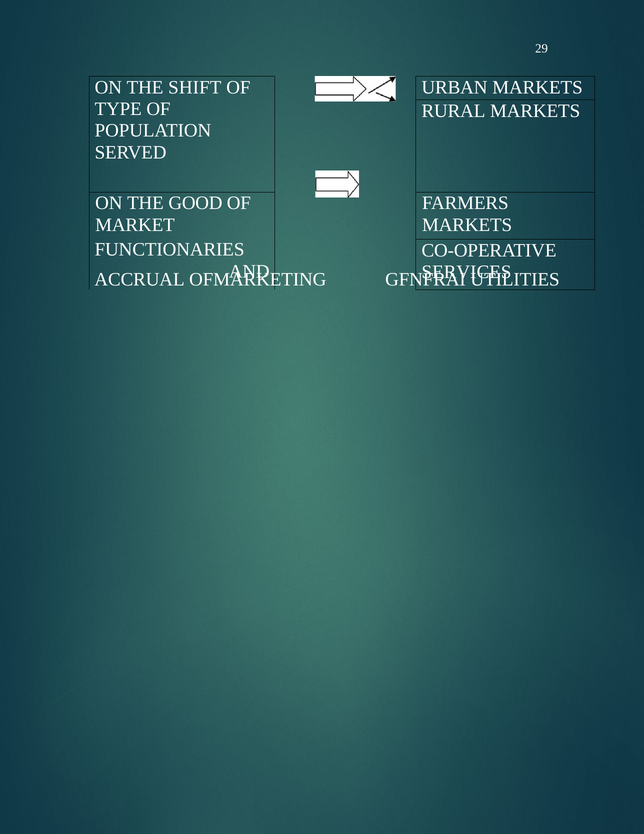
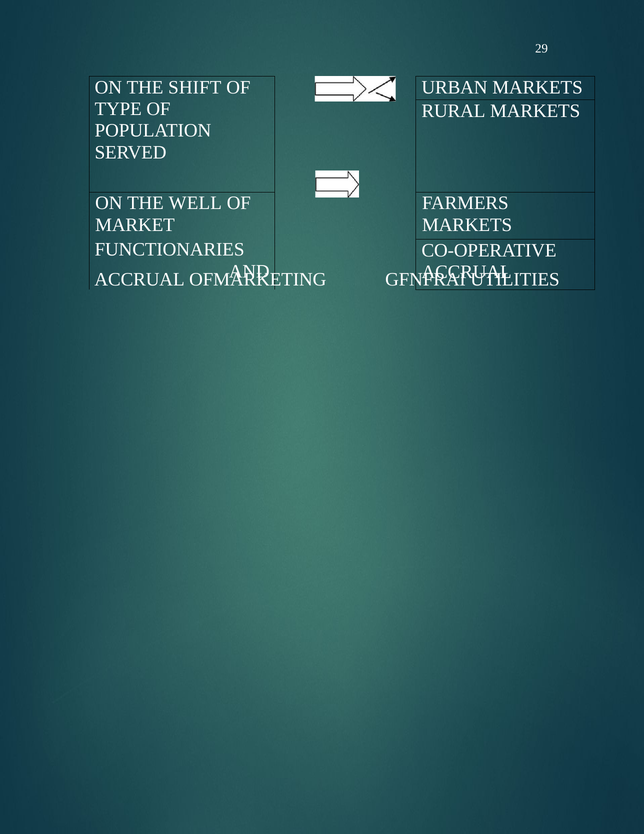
GOOD: GOOD -> WELL
SERVICES at (467, 272): SERVICES -> ACCRUAL
